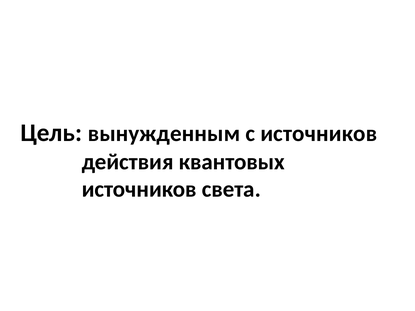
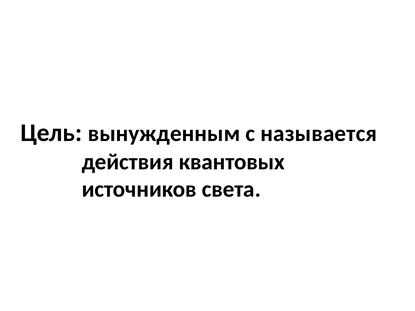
с источников: источников -> называется
